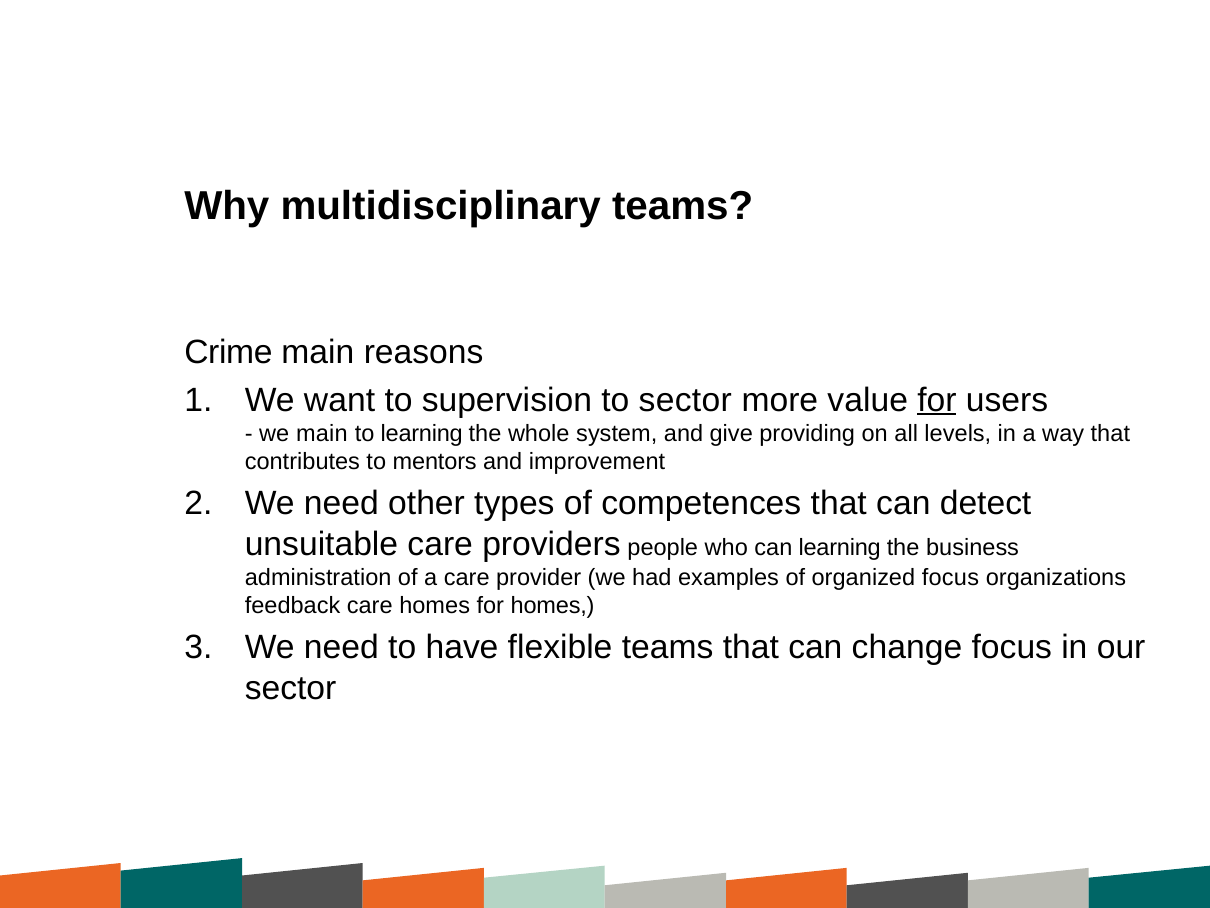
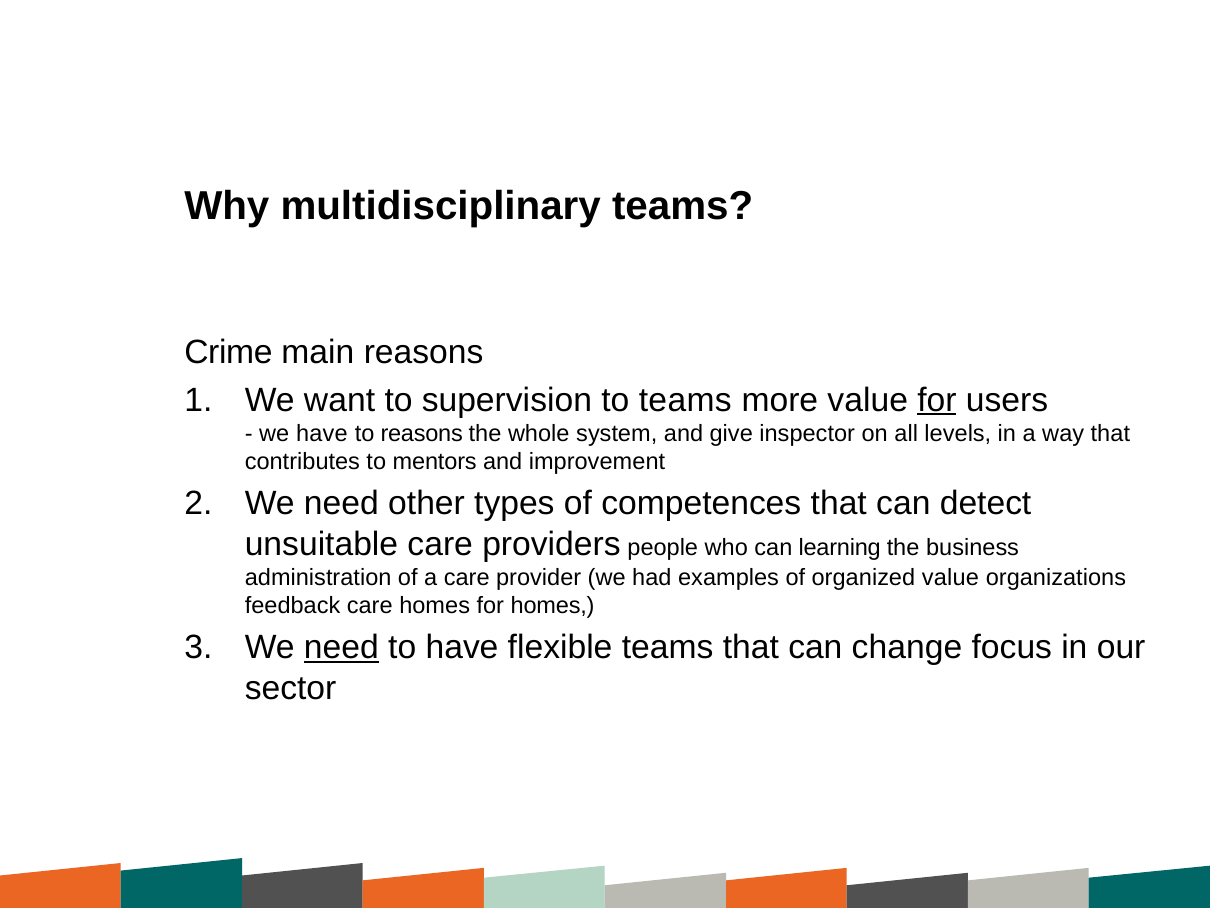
to sector: sector -> teams
we main: main -> have
to learning: learning -> reasons
providing: providing -> inspector
organized focus: focus -> value
need at (341, 647) underline: none -> present
